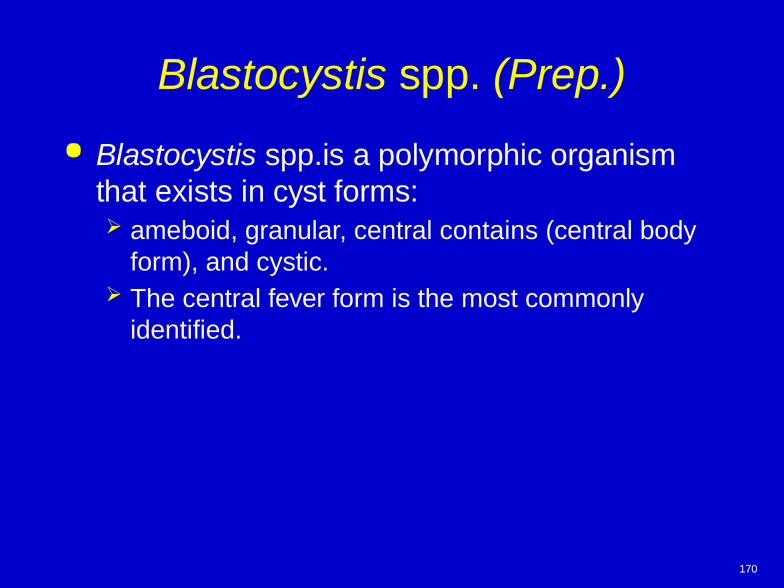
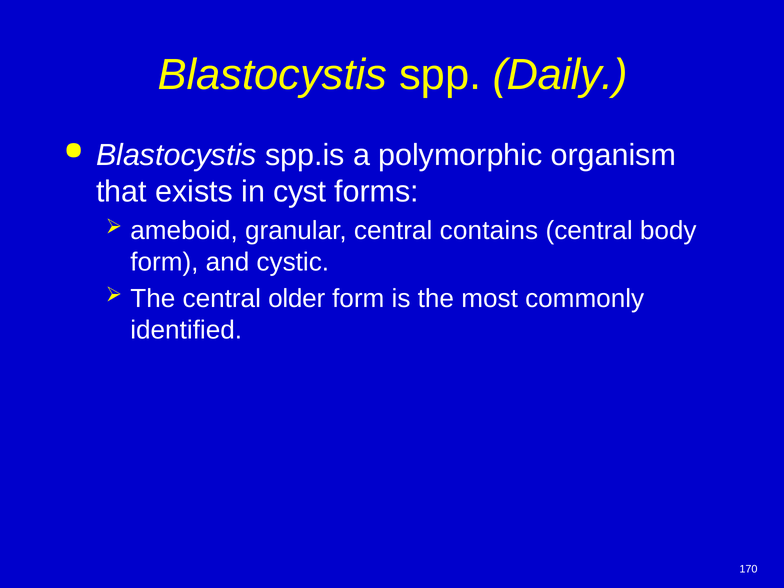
Prep: Prep -> Daily
fever: fever -> older
